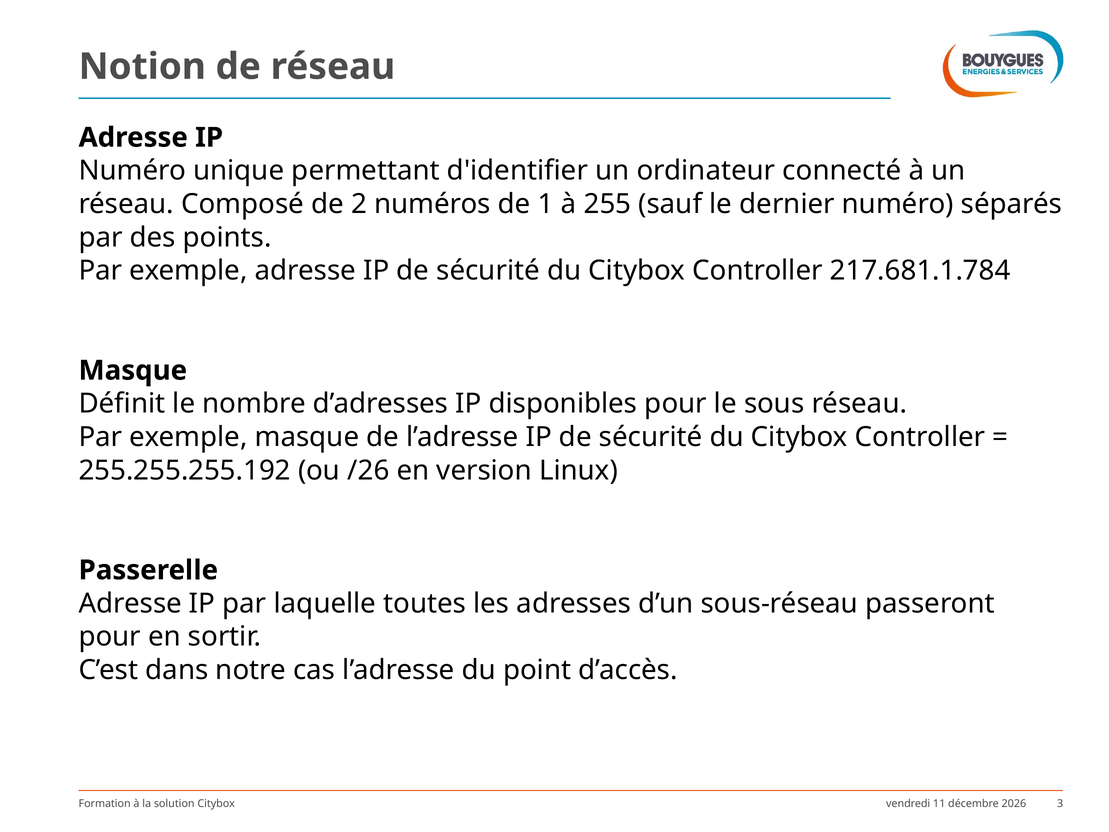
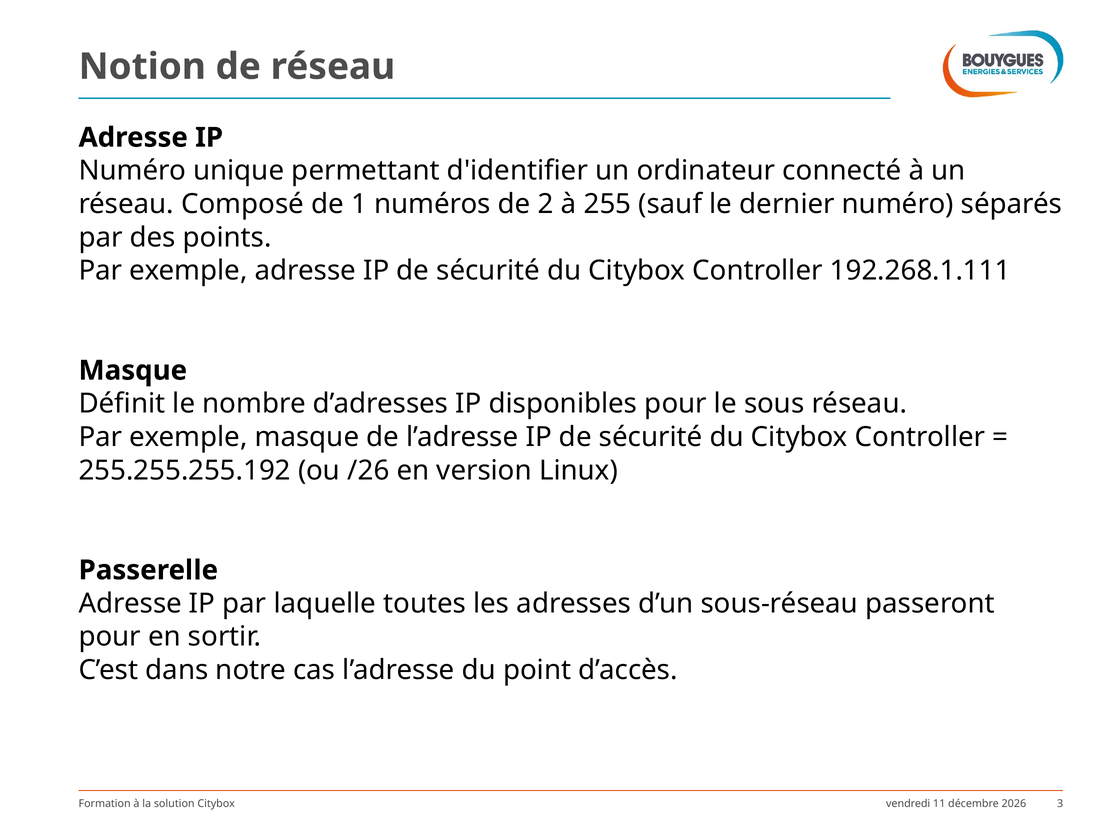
2: 2 -> 1
1: 1 -> 2
217.681.1.784: 217.681.1.784 -> 192.268.1.111
